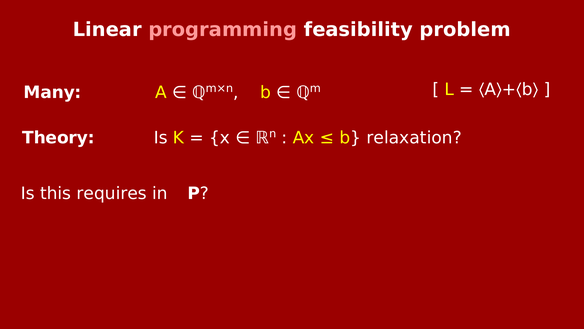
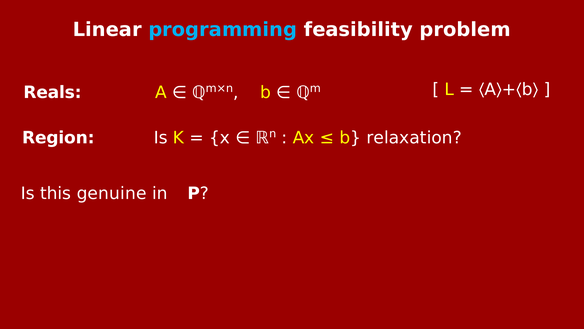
programming colour: pink -> light blue
Many: Many -> Reals
Theory: Theory -> Region
requires: requires -> genuine
